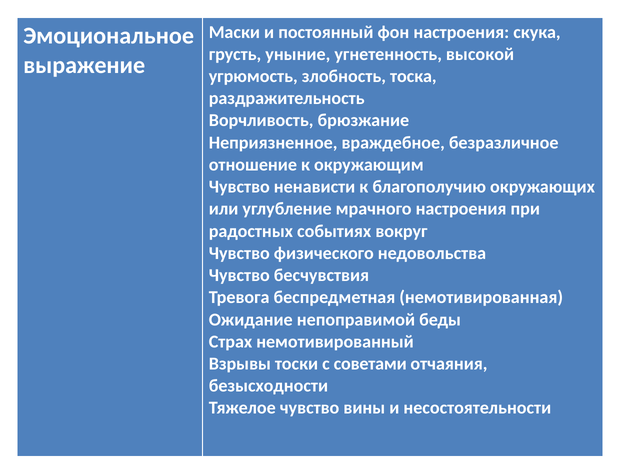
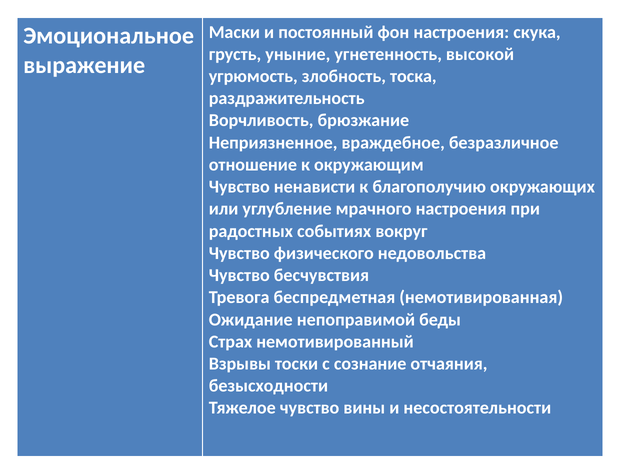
советами: советами -> сознание
